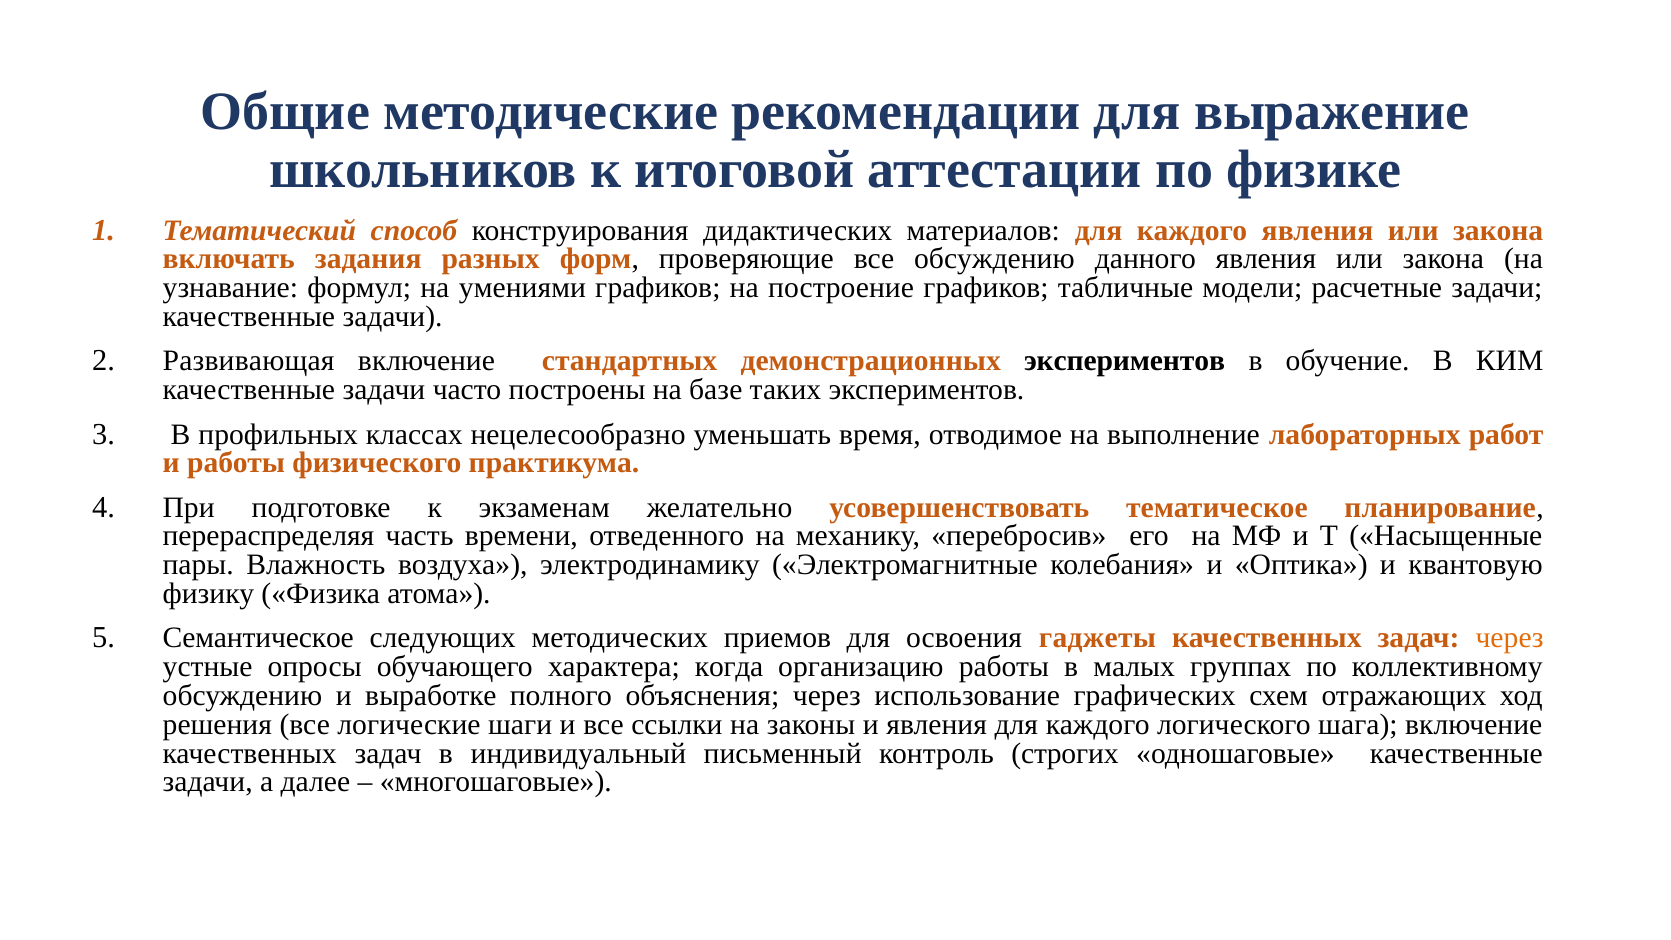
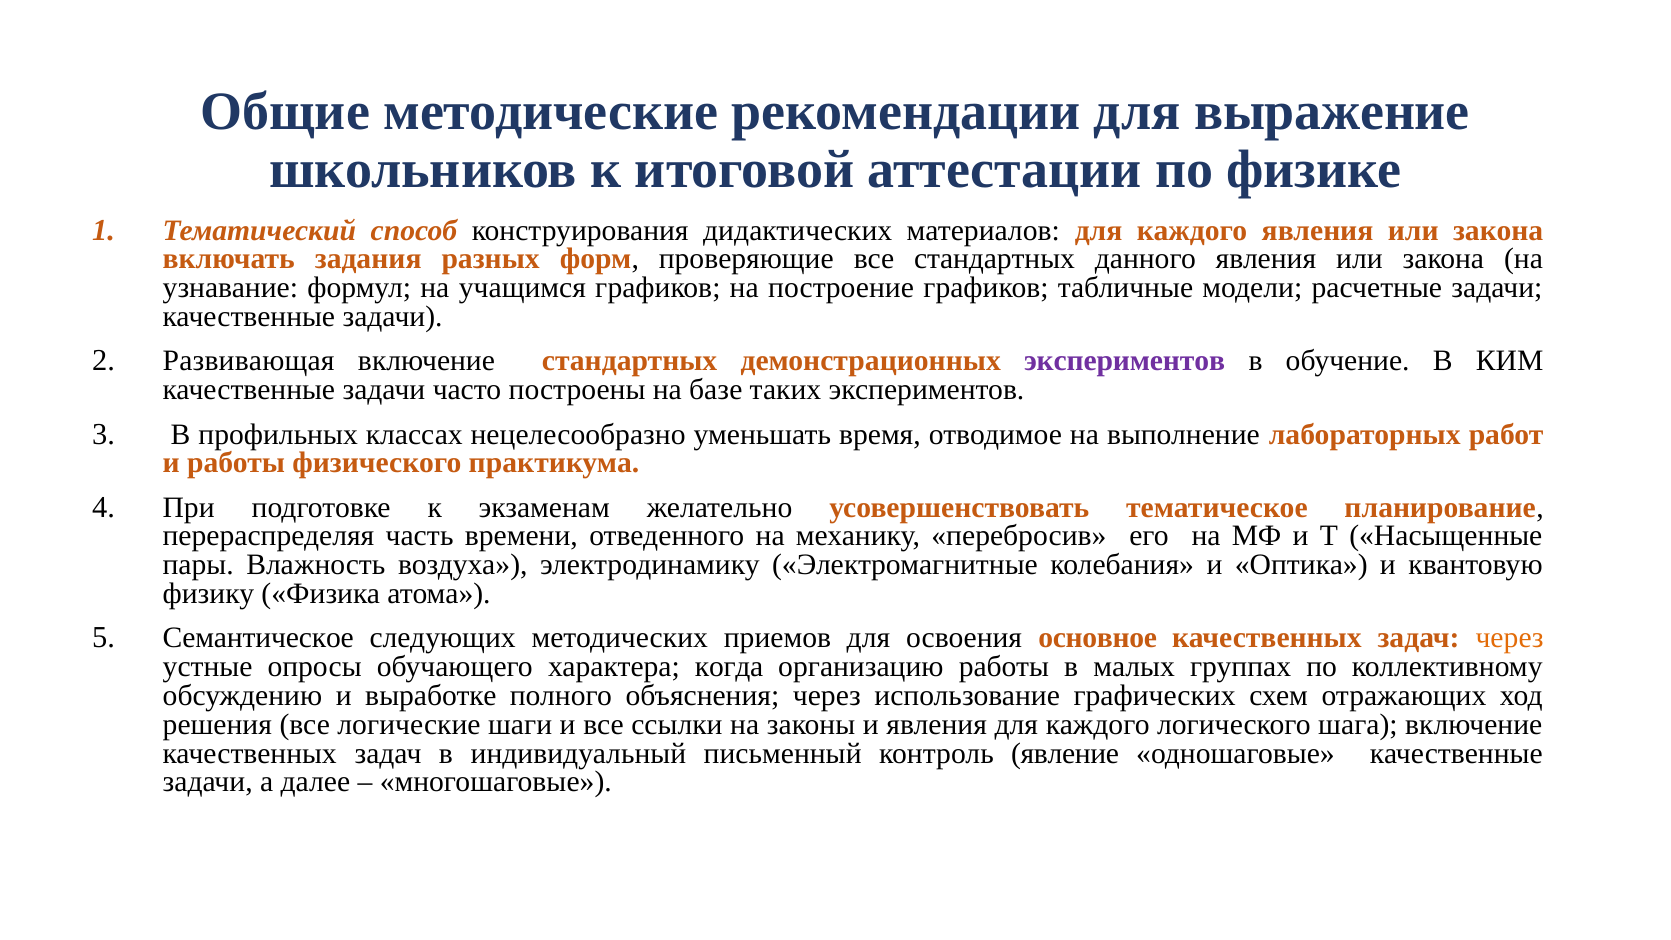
все обсуждению: обсуждению -> стандартных
умениями: умениями -> учащимся
экспериментов at (1125, 361) colour: black -> purple
гаджеты: гаджеты -> основное
строгих: строгих -> явление
